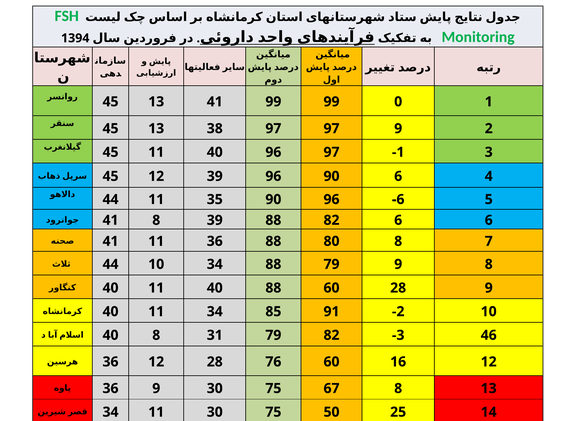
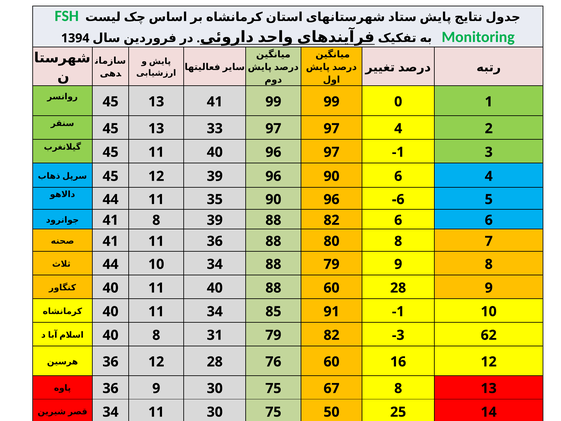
38: 38 -> 33
97 9: 9 -> 4
91 2: 2 -> 1
46: 46 -> 62
